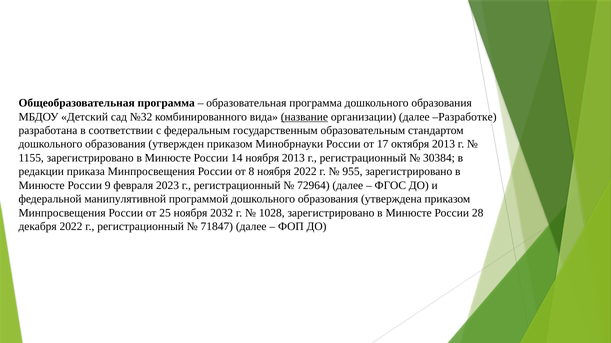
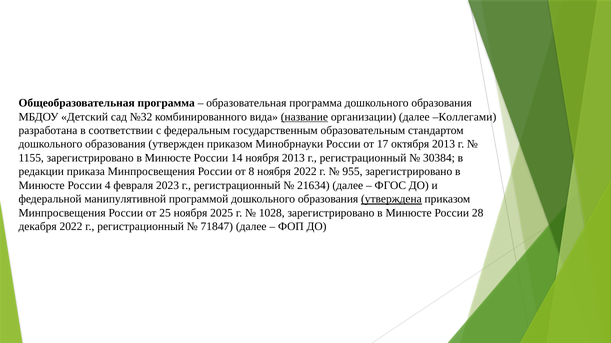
Разработке: Разработке -> Коллегами
9: 9 -> 4
72964: 72964 -> 21634
утверждена underline: none -> present
2032: 2032 -> 2025
